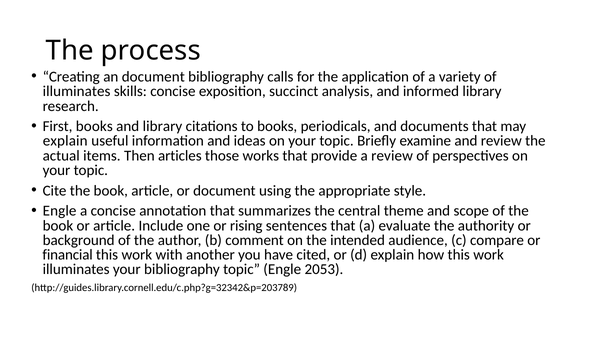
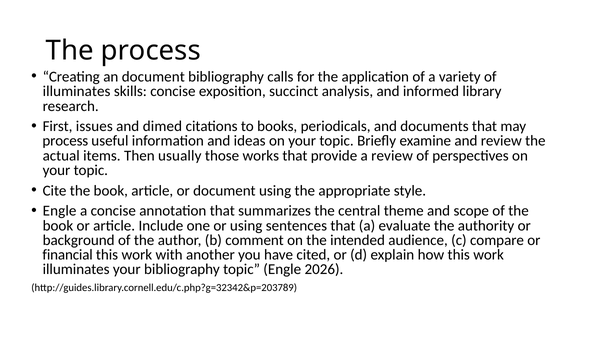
First books: books -> issues
and library: library -> dimed
explain at (65, 141): explain -> process
articles: articles -> usually
or rising: rising -> using
2053: 2053 -> 2026
